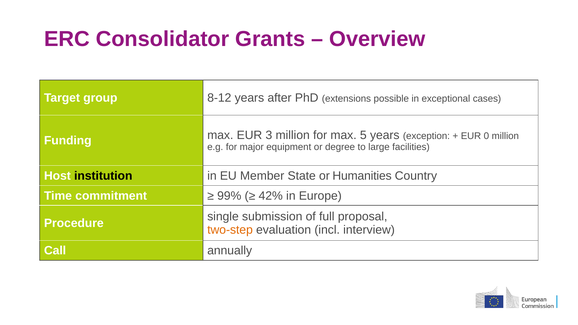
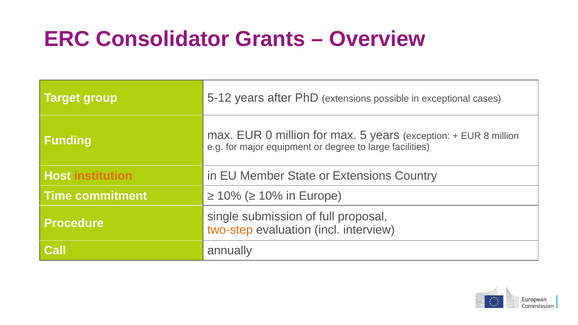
8-12: 8-12 -> 5-12
3: 3 -> 0
0: 0 -> 8
institution colour: black -> orange
or Humanities: Humanities -> Extensions
99% at (229, 196): 99% -> 10%
42% at (271, 196): 42% -> 10%
